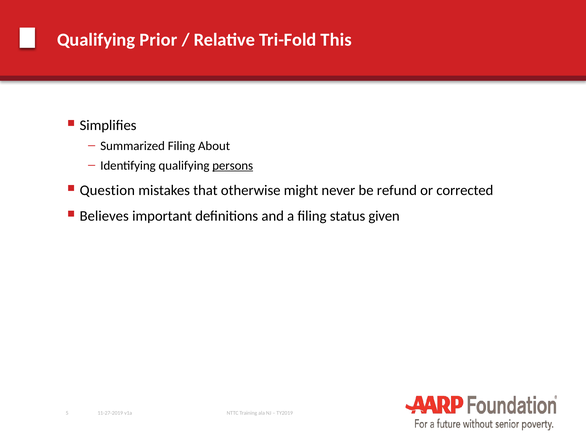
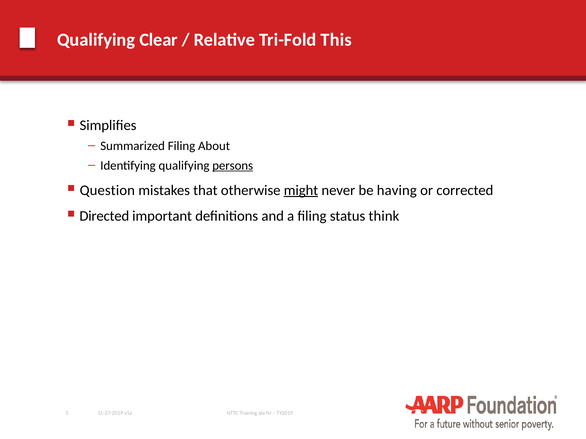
Prior: Prior -> Clear
might underline: none -> present
refund: refund -> having
Believes: Believes -> Directed
given: given -> think
